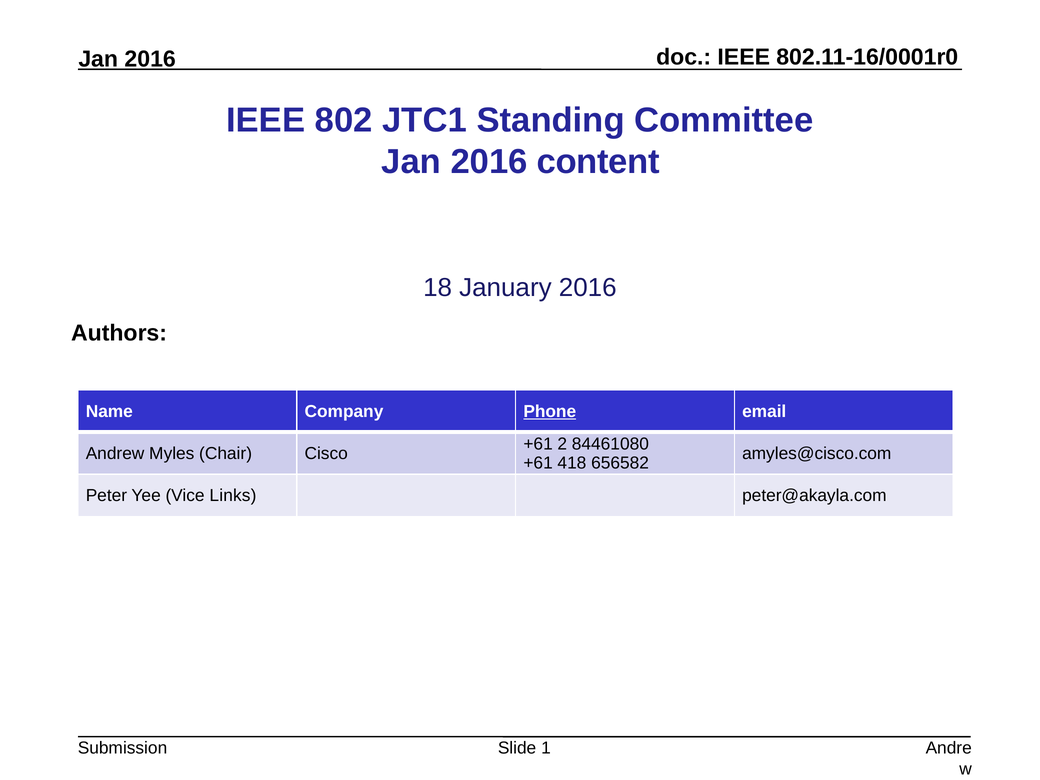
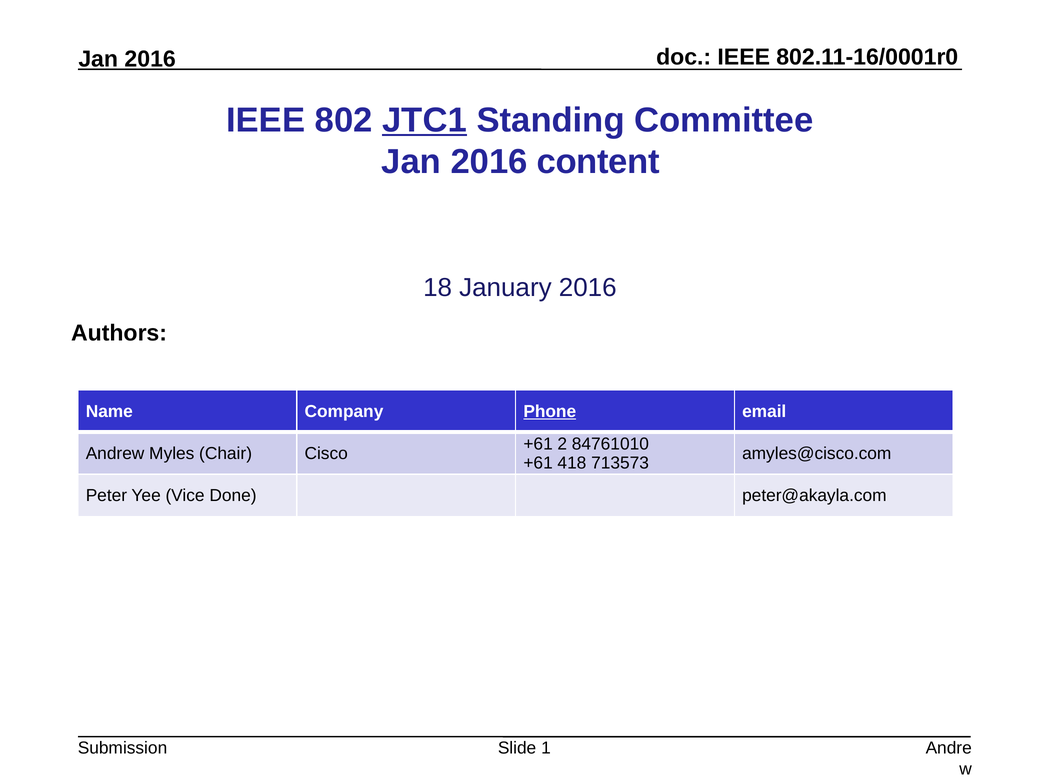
JTC1 underline: none -> present
84461080: 84461080 -> 84761010
656582: 656582 -> 713573
Links: Links -> Done
